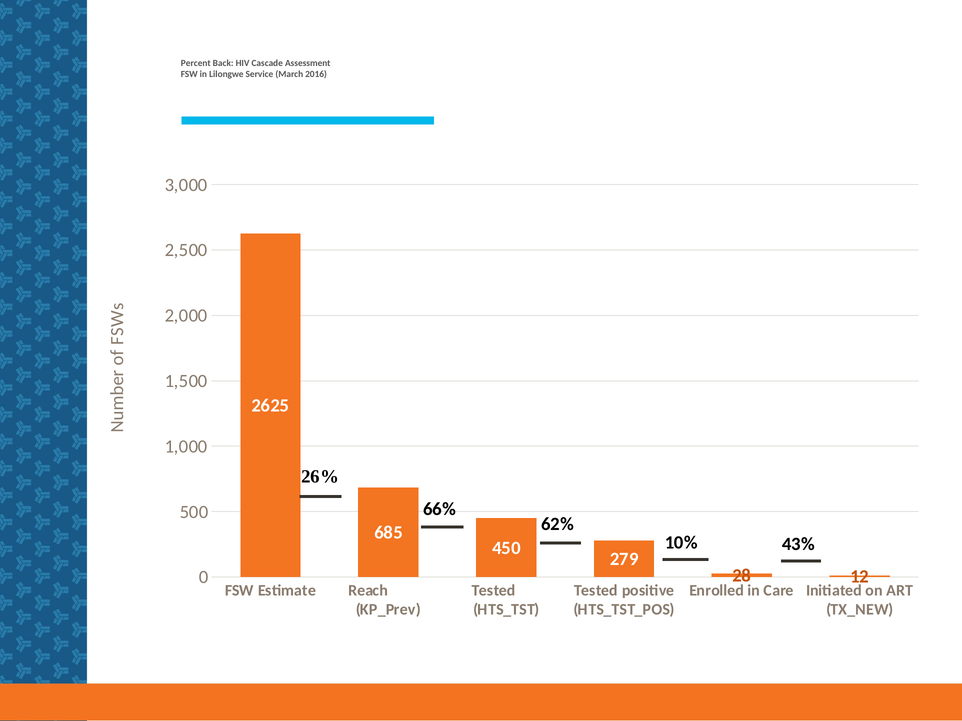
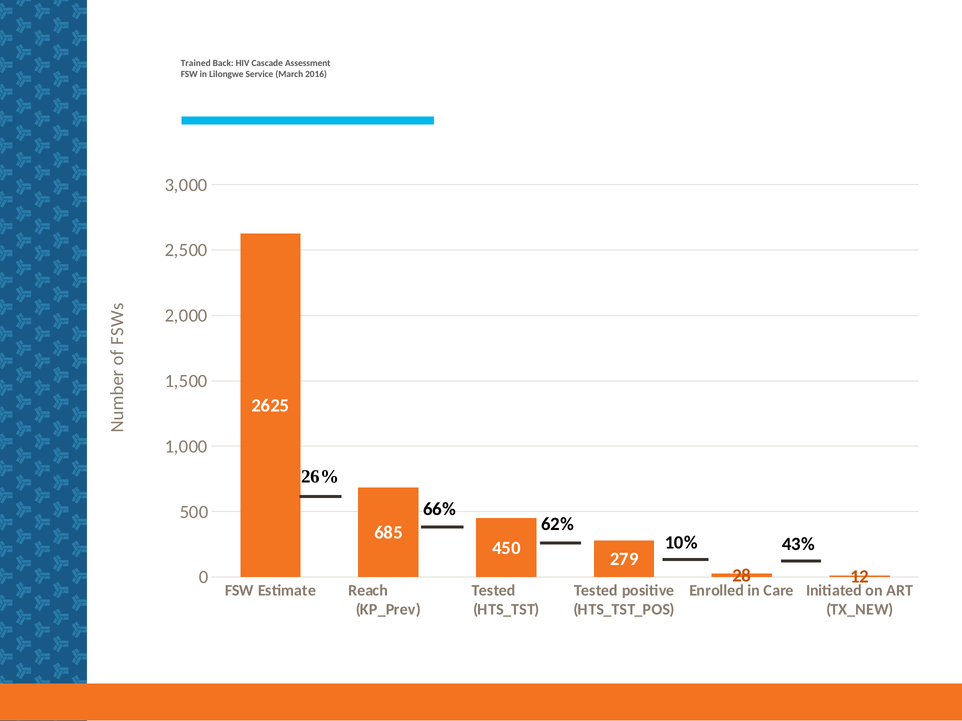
Percent: Percent -> Trained
